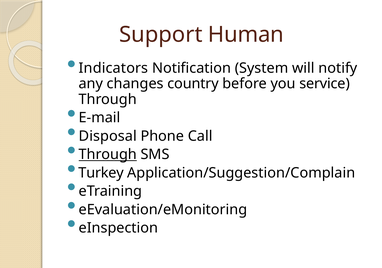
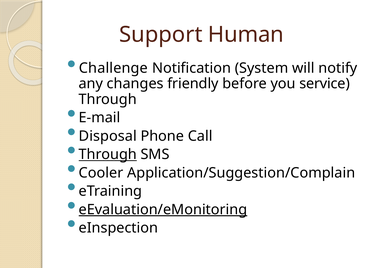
Indicators: Indicators -> Challenge
country: country -> friendly
Turkey: Turkey -> Cooler
eEvaluation/eMonitoring underline: none -> present
